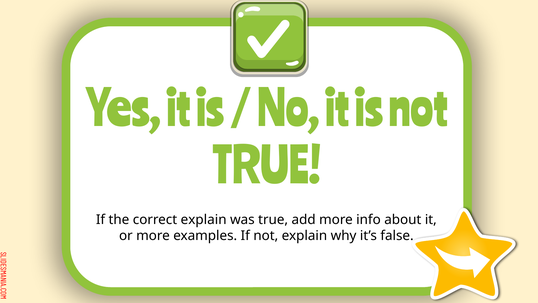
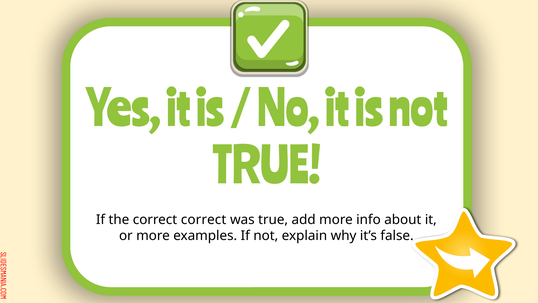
correct explain: explain -> correct
